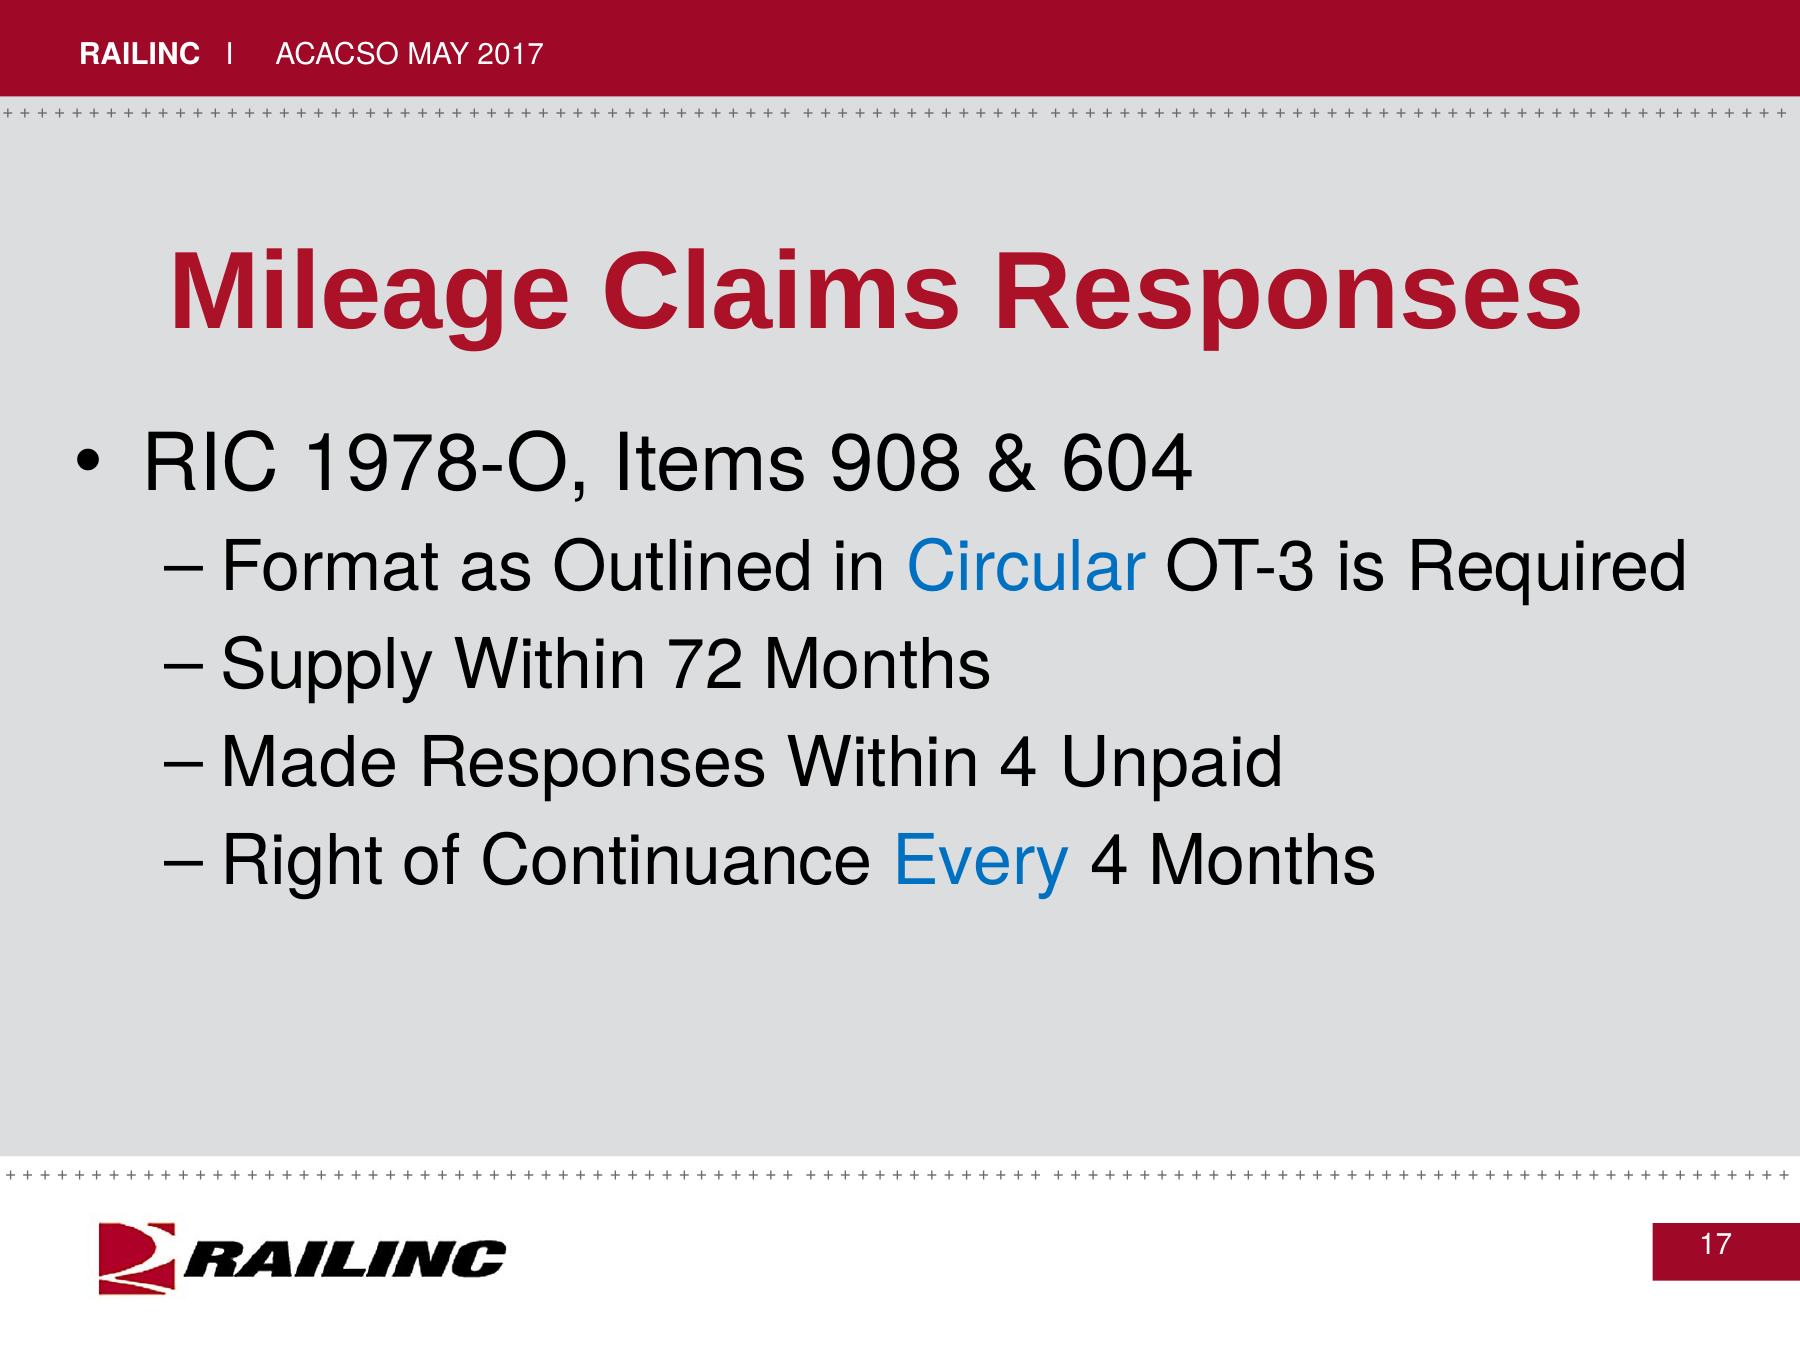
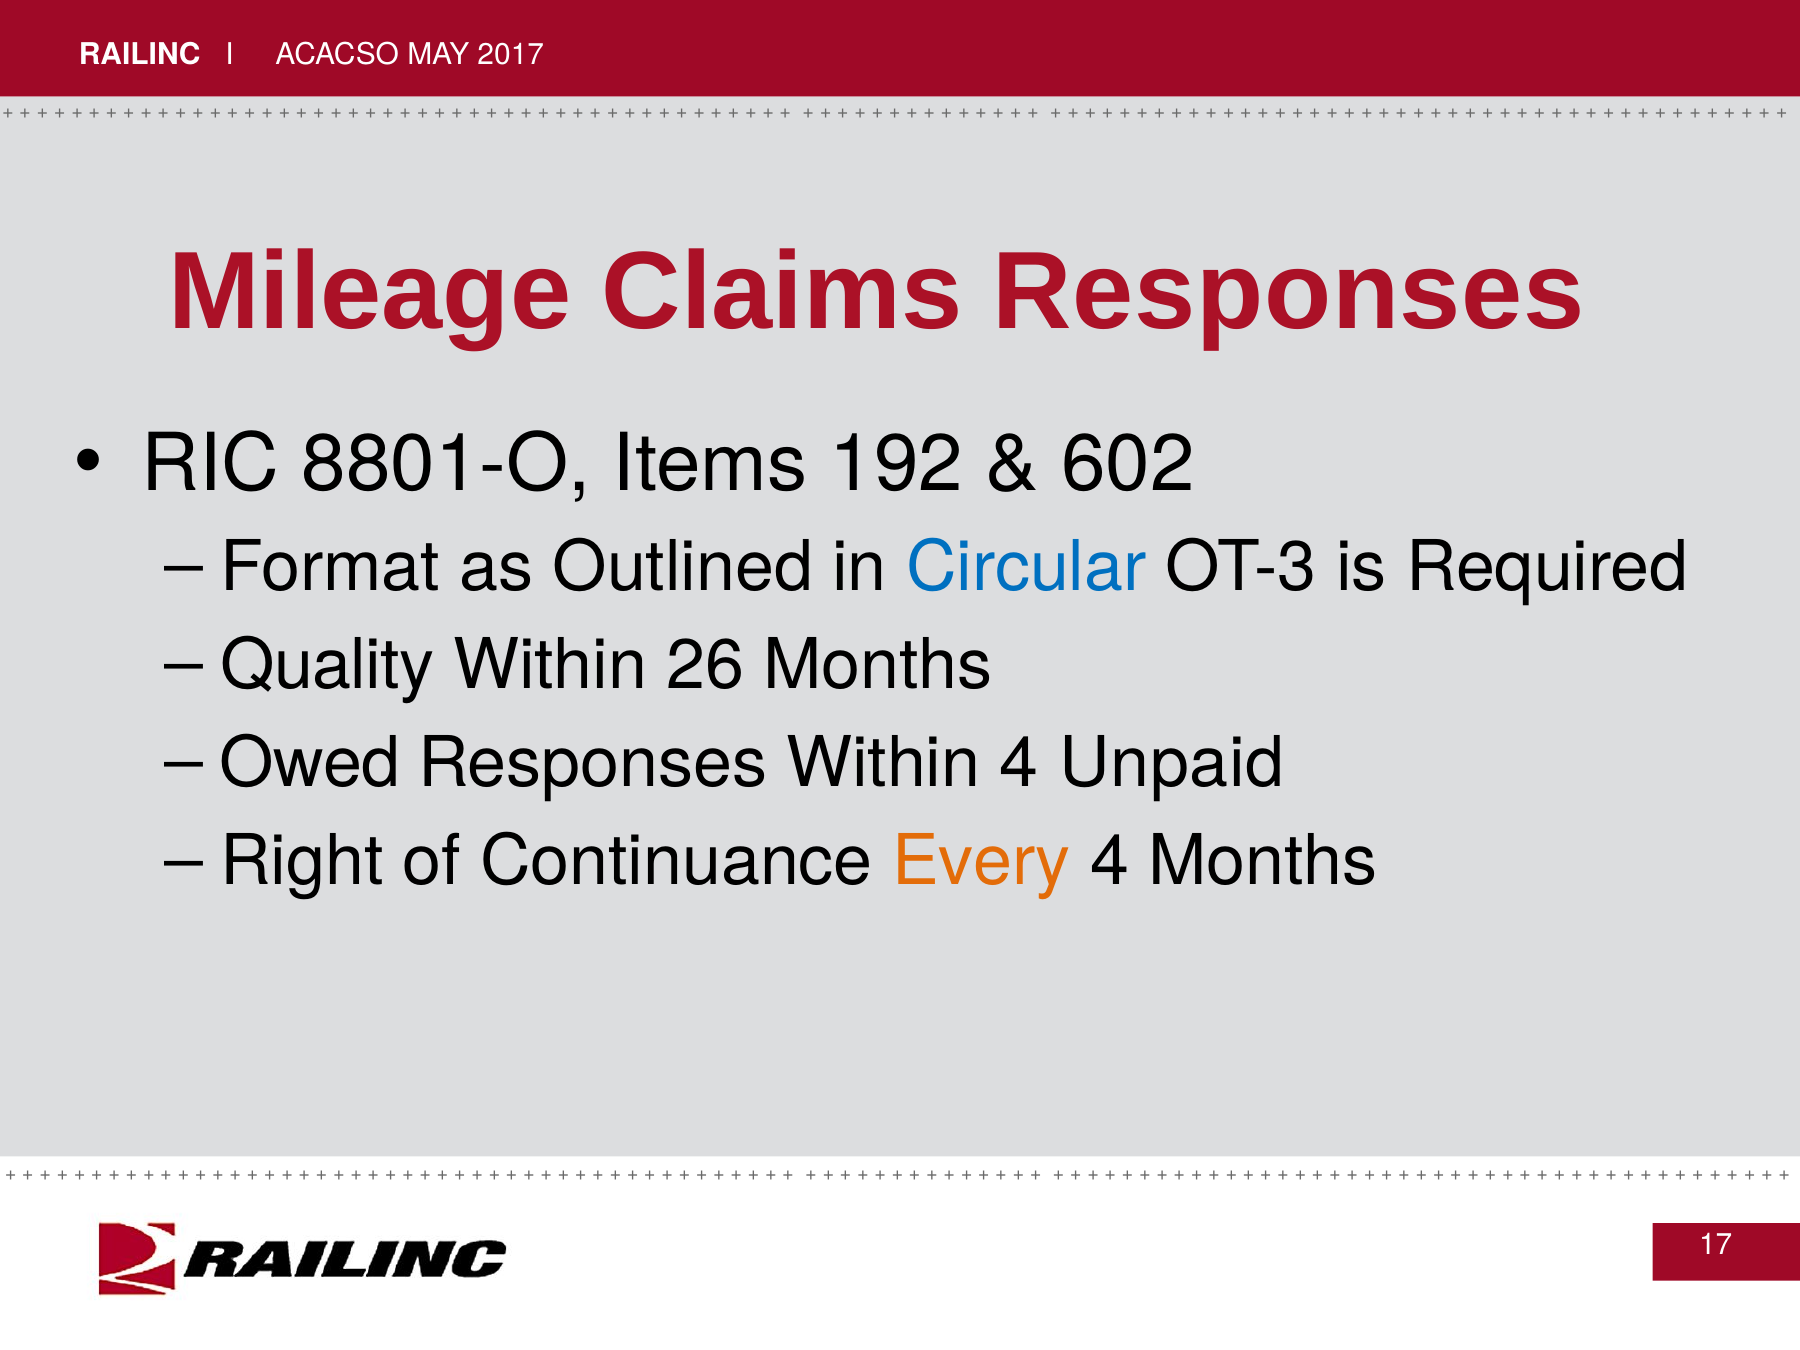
1978-O: 1978-O -> 8801-O
908: 908 -> 192
604: 604 -> 602
Supply: Supply -> Quality
72: 72 -> 26
Made: Made -> Owed
Every colour: blue -> orange
